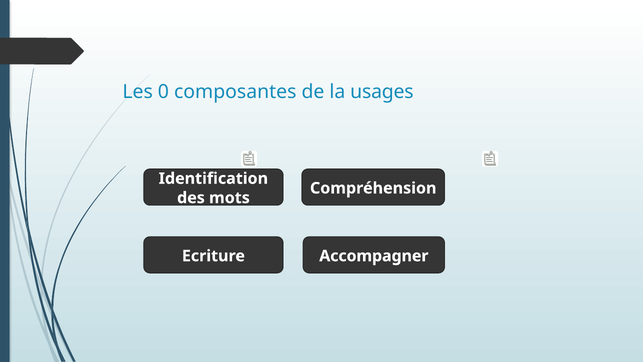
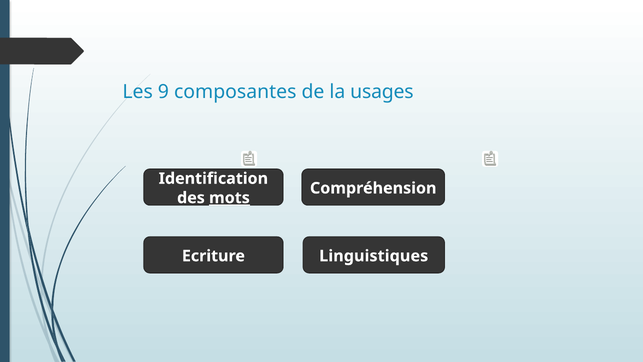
0: 0 -> 9
mots underline: none -> present
Accompagner: Accompagner -> Linguistiques
